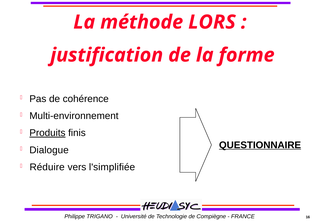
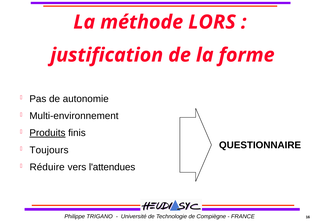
cohérence: cohérence -> autonomie
QUESTIONNAIRE underline: present -> none
Dialogue: Dialogue -> Toujours
l'simplifiée: l'simplifiée -> l'attendues
